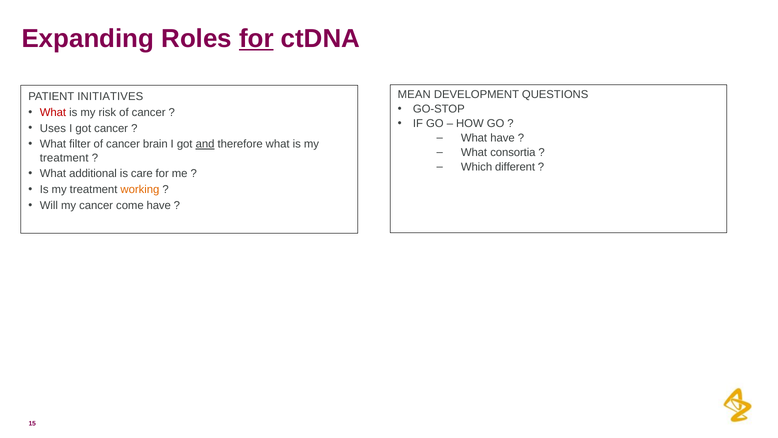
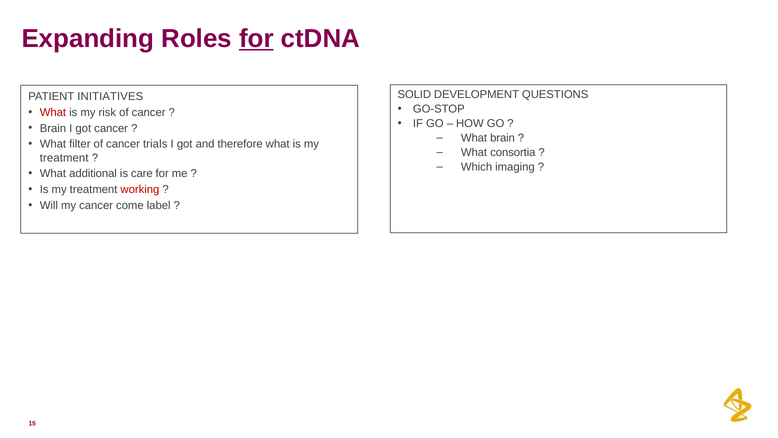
MEAN: MEAN -> SOLID
Uses at (53, 128): Uses -> Brain
What have: have -> brain
brain: brain -> trials
and underline: present -> none
different: different -> imaging
working colour: orange -> red
come have: have -> label
